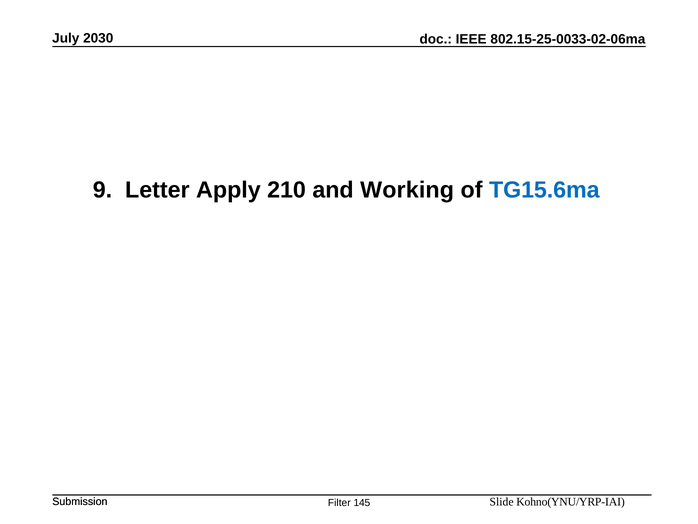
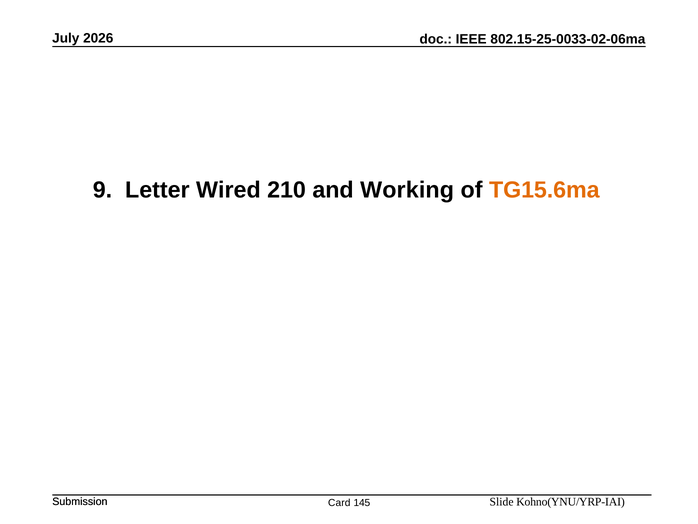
2030: 2030 -> 2026
Apply: Apply -> Wired
TG15.6ma colour: blue -> orange
Filter: Filter -> Card
